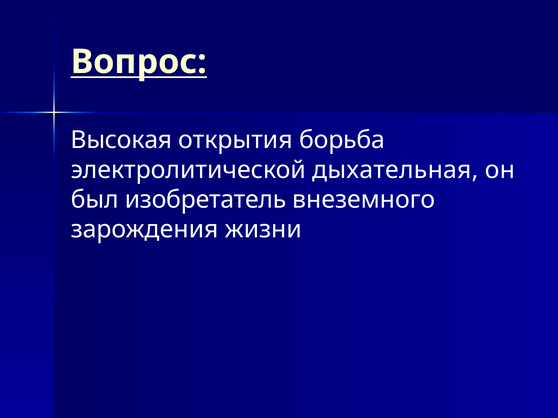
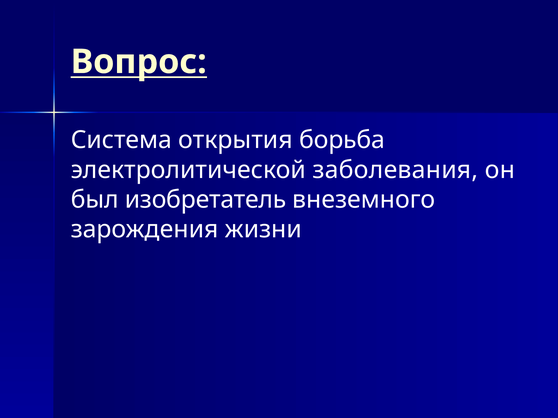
Высокая: Высокая -> Система
дыхательная: дыхательная -> заболевания
